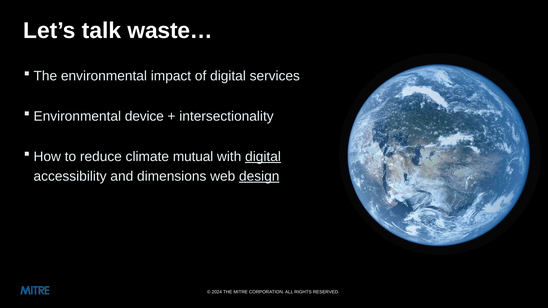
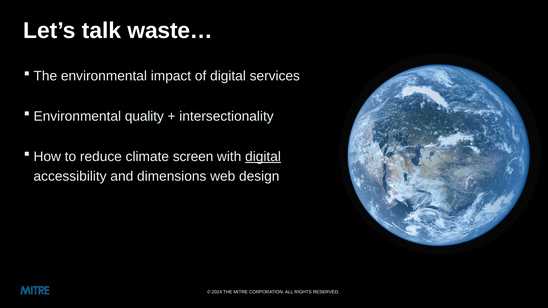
device: device -> quality
mutual: mutual -> screen
design underline: present -> none
